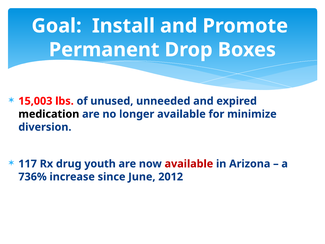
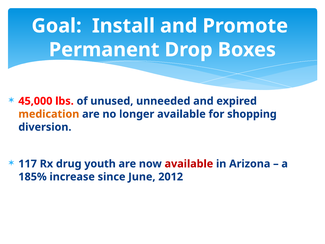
15,003: 15,003 -> 45,000
medication colour: black -> orange
minimize: minimize -> shopping
736%: 736% -> 185%
